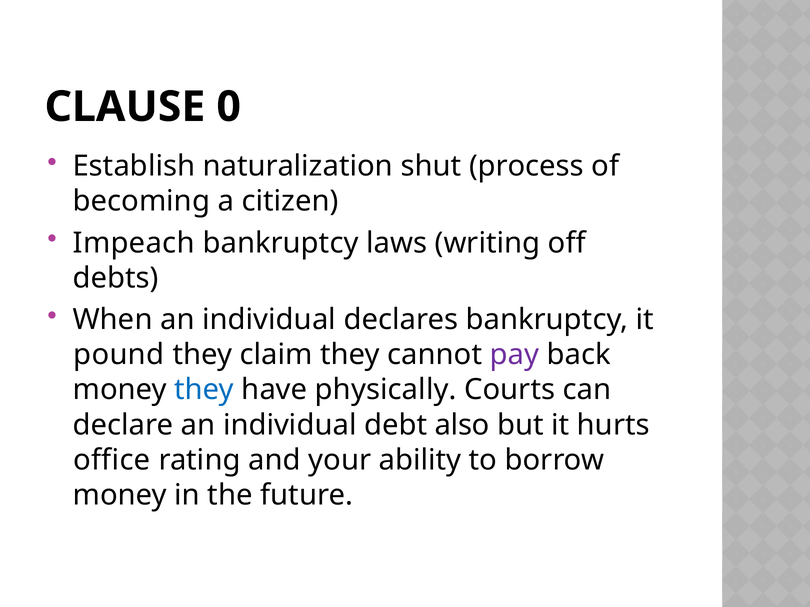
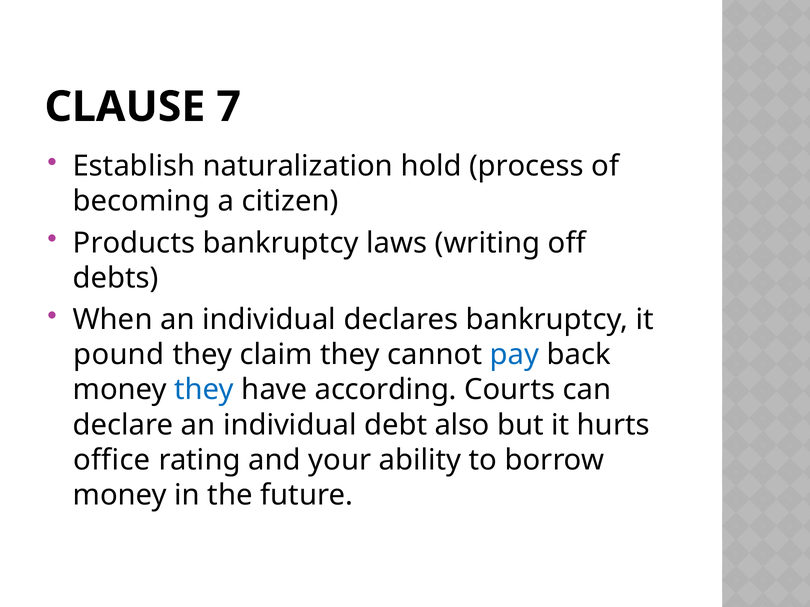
0: 0 -> 7
shut: shut -> hold
Impeach: Impeach -> Products
pay colour: purple -> blue
physically: physically -> according
